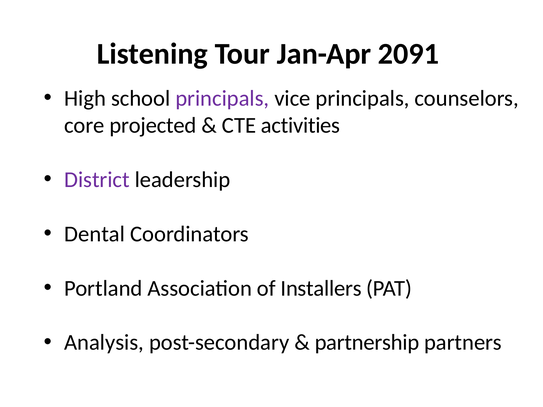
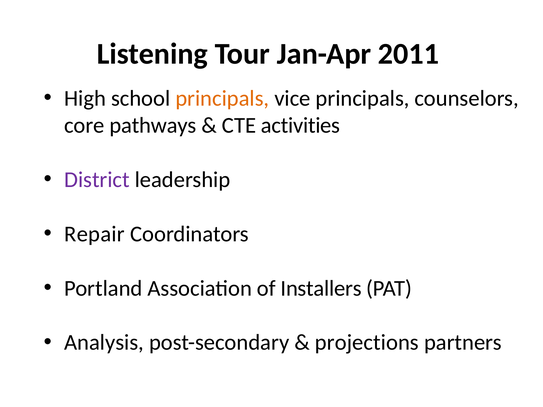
2091: 2091 -> 2011
principals at (222, 98) colour: purple -> orange
projected: projected -> pathways
Dental: Dental -> Repair
partnership: partnership -> projections
